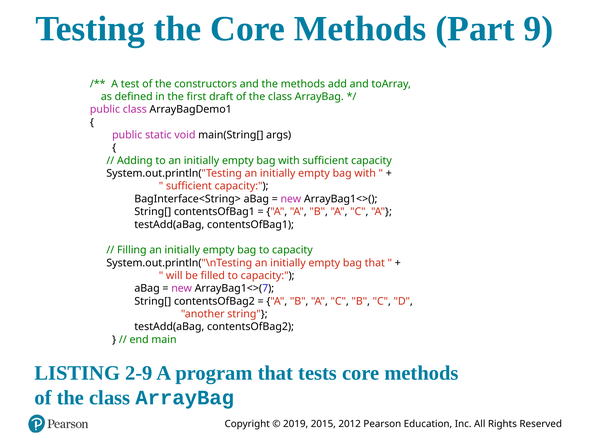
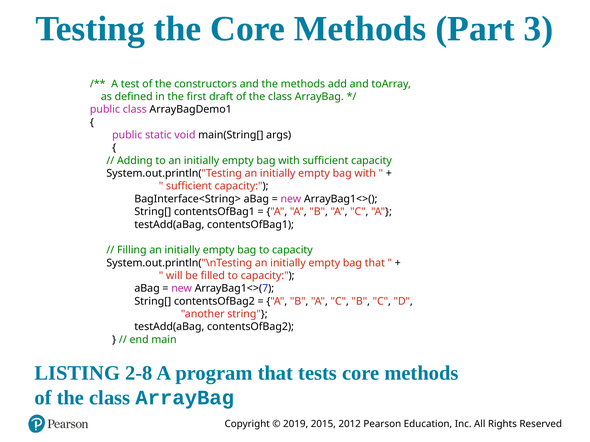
9: 9 -> 3
2-9: 2-9 -> 2-8
